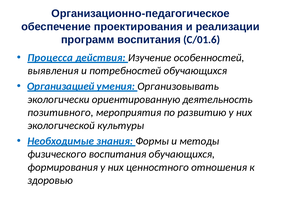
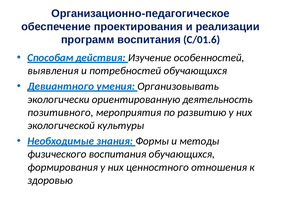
Процесса: Процесса -> Способам
Организацией: Организацией -> Девиантного
